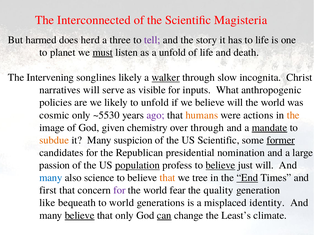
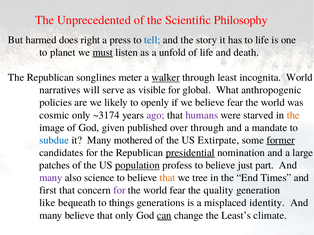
Interconnected: Interconnected -> Unprecedented
Magisteria: Magisteria -> Philosophy
herd: herd -> right
three: three -> press
tell colour: purple -> blue
Intervening at (50, 78): Intervening -> Republican
songlines likely: likely -> meter
slow: slow -> least
incognita Christ: Christ -> World
inputs: inputs -> global
to unfold: unfold -> openly
believe will: will -> fear
~5530: ~5530 -> ~3174
humans colour: orange -> purple
actions: actions -> starved
chemistry: chemistry -> published
mandate underline: present -> none
subdue colour: orange -> blue
suspicion: suspicion -> mothered
US Scientific: Scientific -> Extirpate
presidential underline: none -> present
passion: passion -> patches
believe at (221, 166) underline: present -> none
just will: will -> part
many at (51, 178) colour: blue -> purple
End underline: present -> none
to world: world -> things
believe at (80, 216) underline: present -> none
